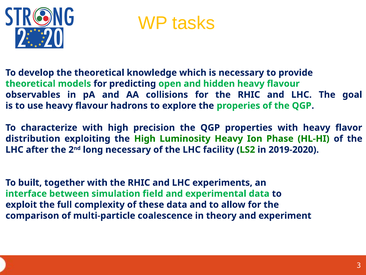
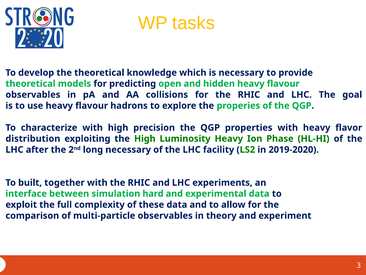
field: field -> hard
multi-particle coalescence: coalescence -> observables
